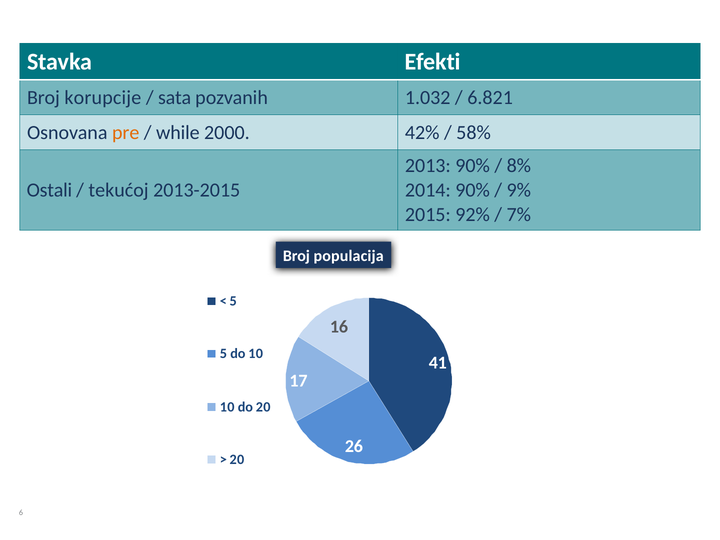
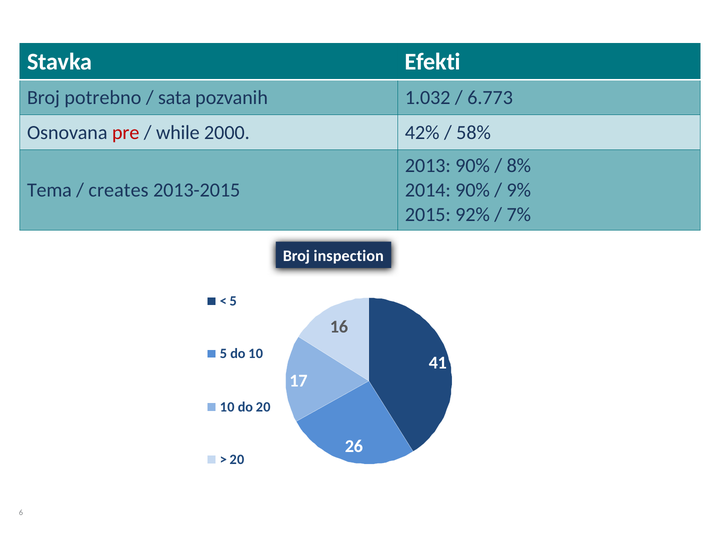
korupcije: korupcije -> potrebno
6.821: 6.821 -> 6.773
pre colour: orange -> red
Ostali: Ostali -> Tema
tekućoj: tekućoj -> creates
populacija: populacija -> inspection
